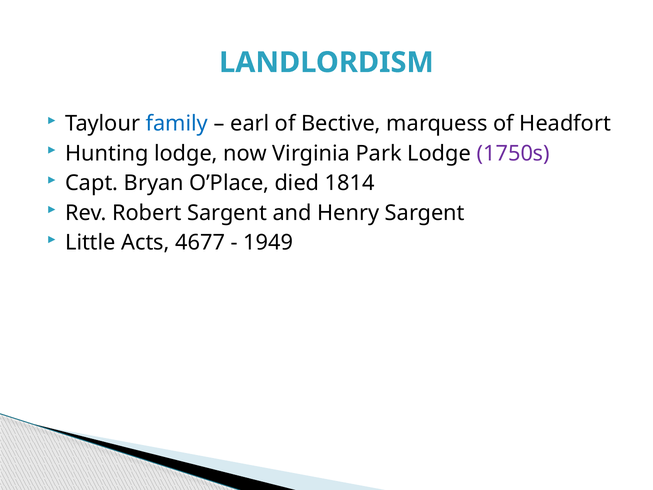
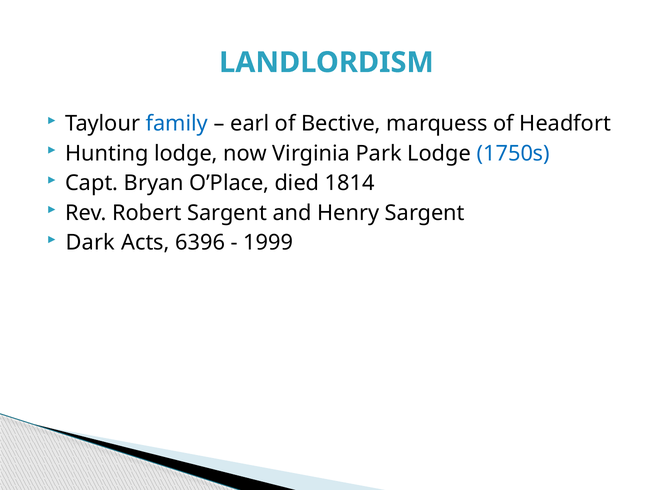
1750s colour: purple -> blue
Little: Little -> Dark
4677: 4677 -> 6396
1949: 1949 -> 1999
